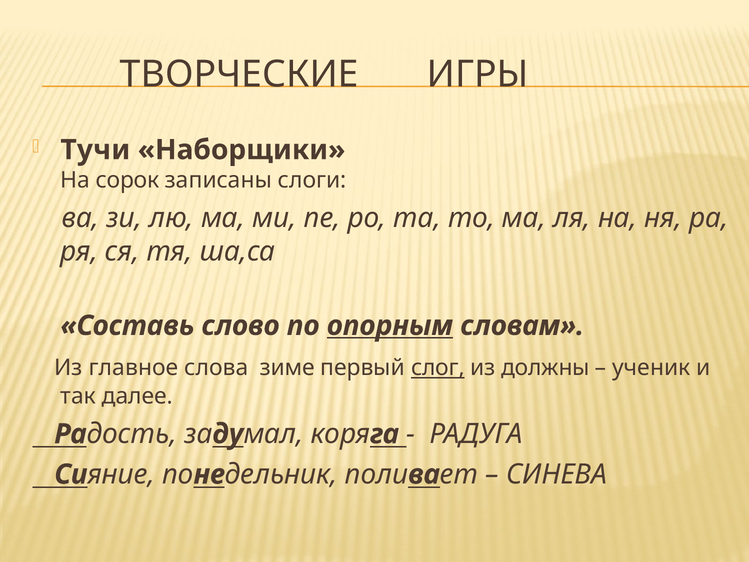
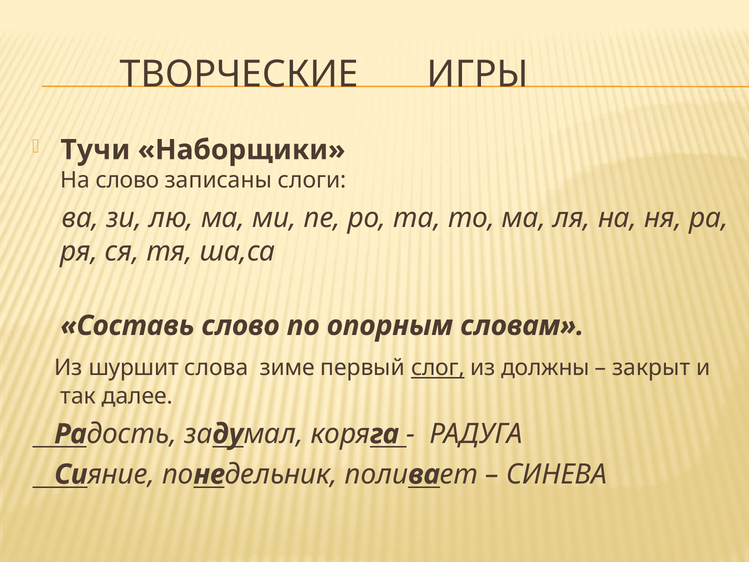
На сорок: сорок -> слово
опорным underline: present -> none
главное: главное -> шуршит
ученик: ученик -> закрыт
